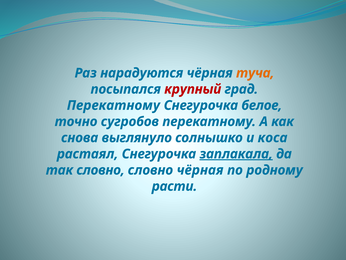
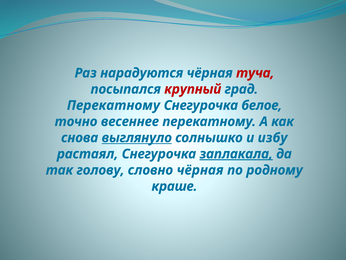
туча colour: orange -> red
сугробов: сугробов -> весеннее
выглянуло underline: none -> present
коса: коса -> избу
так словно: словно -> голову
расти: расти -> краше
